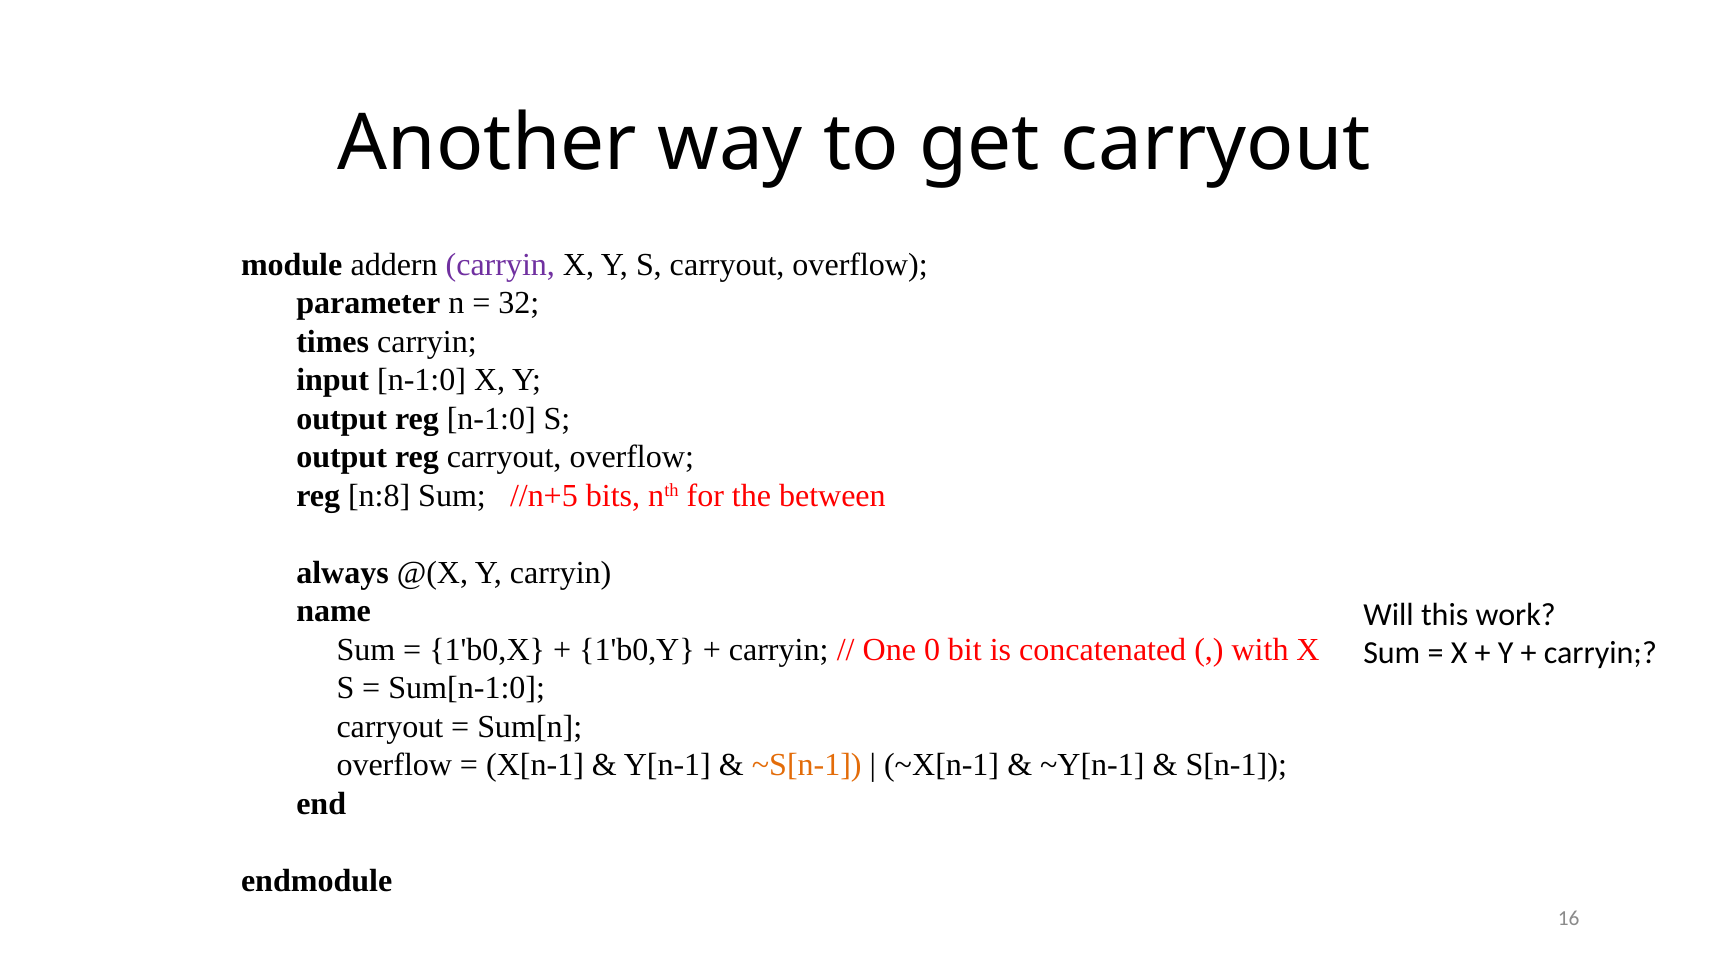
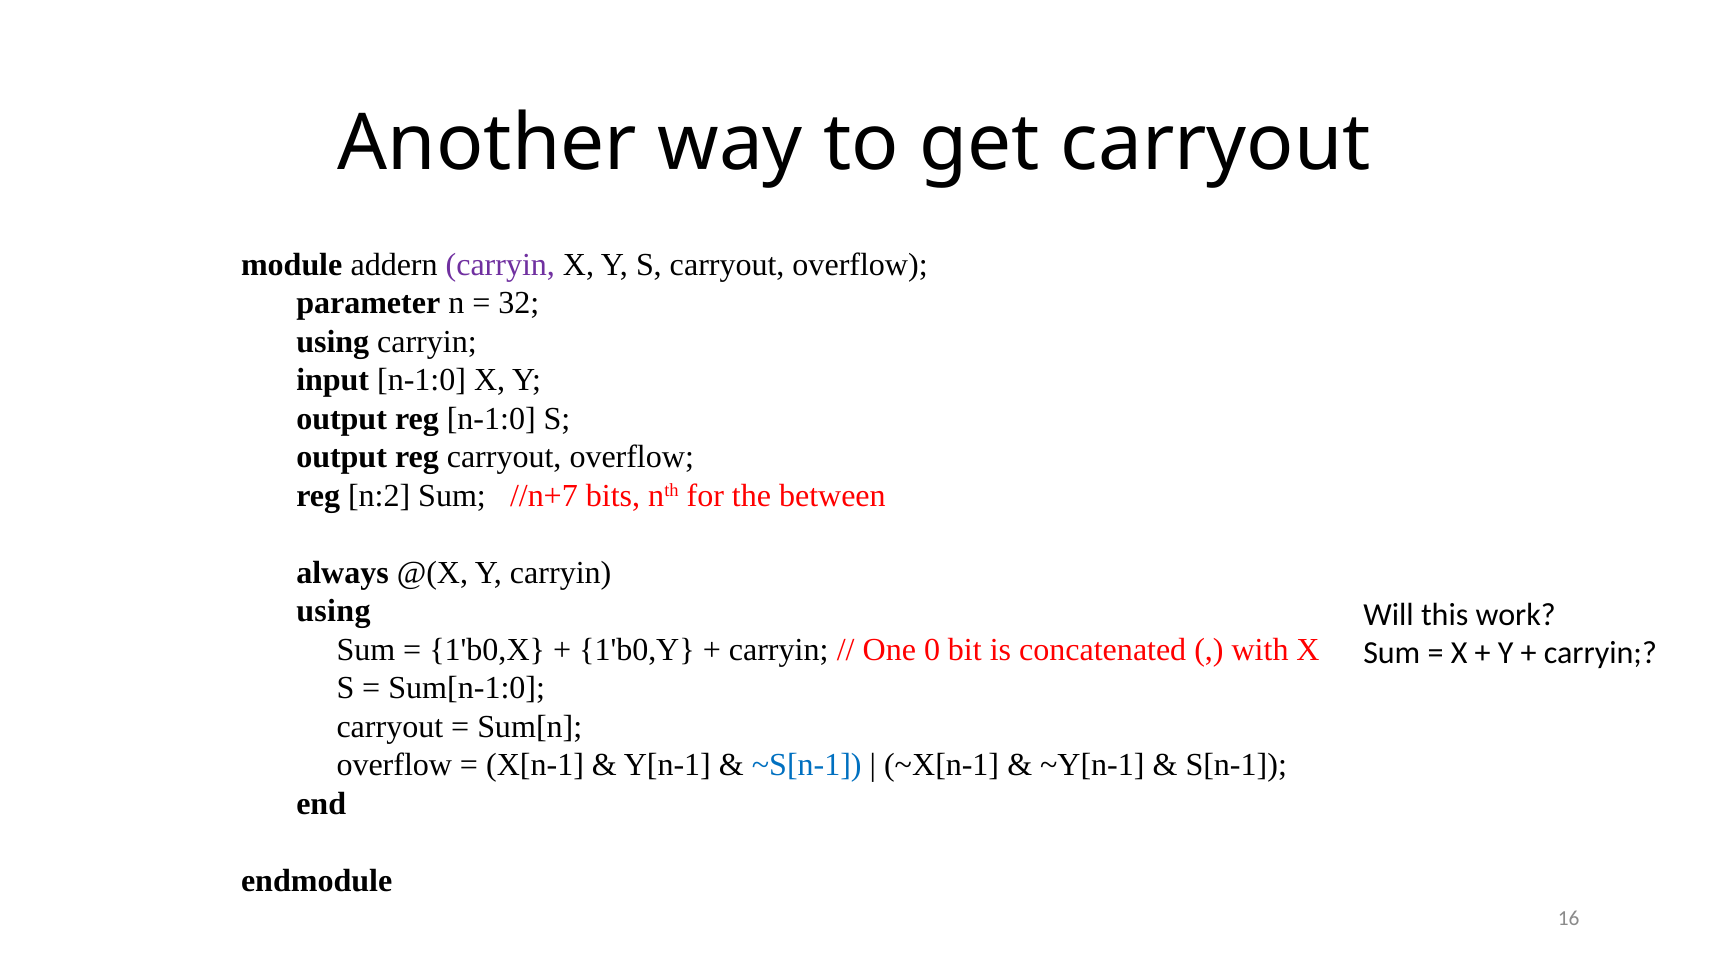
times at (333, 342): times -> using
n:8: n:8 -> n:2
//n+5: //n+5 -> //n+7
name at (334, 611): name -> using
~S[n-1 colour: orange -> blue
